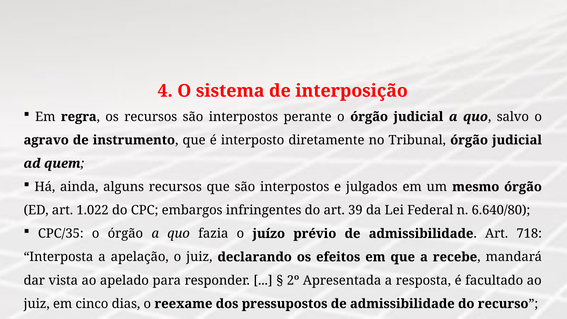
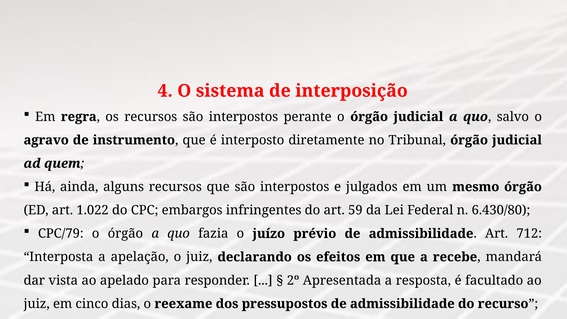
39: 39 -> 59
6.640/80: 6.640/80 -> 6.430/80
CPC/35: CPC/35 -> CPC/79
718: 718 -> 712
